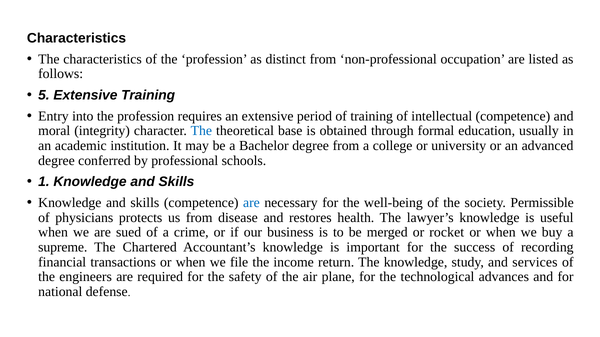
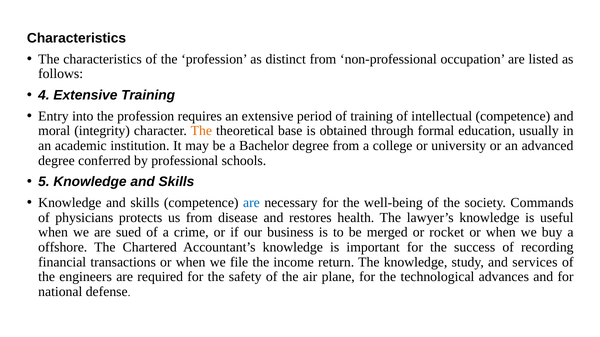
5: 5 -> 4
The at (201, 131) colour: blue -> orange
1: 1 -> 5
Permissible: Permissible -> Commands
supreme: supreme -> offshore
